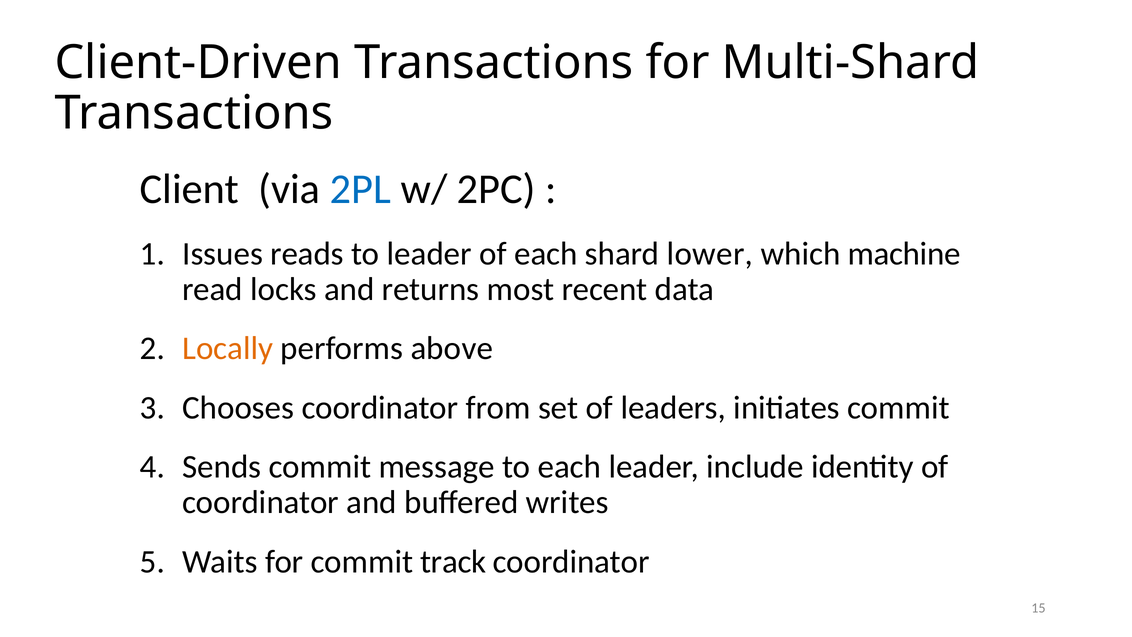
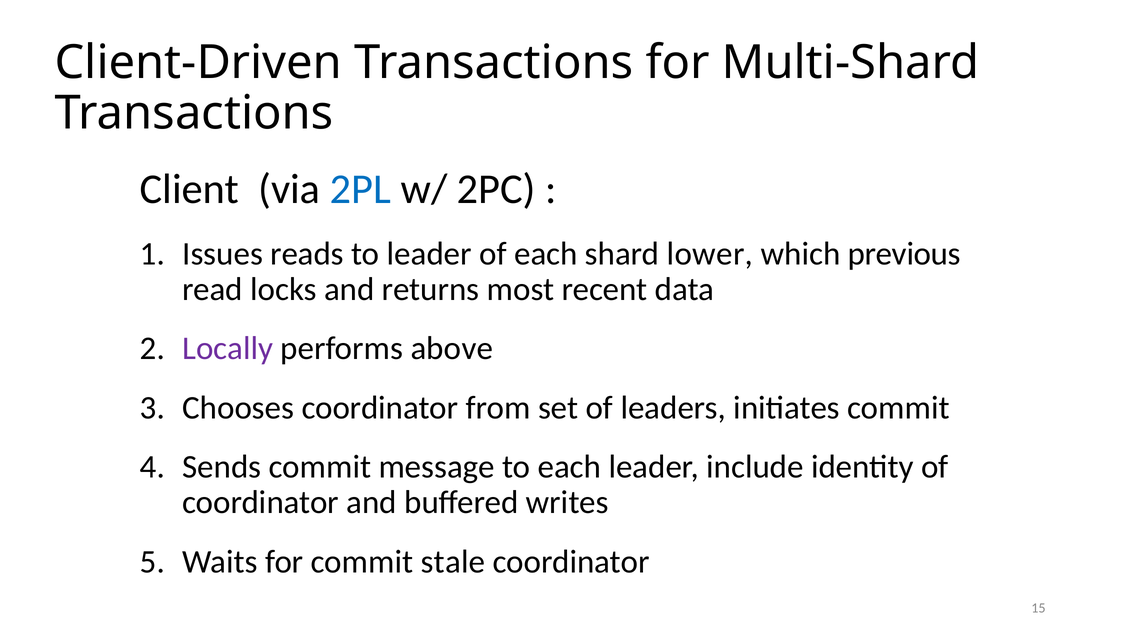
machine: machine -> previous
Locally colour: orange -> purple
track: track -> stale
